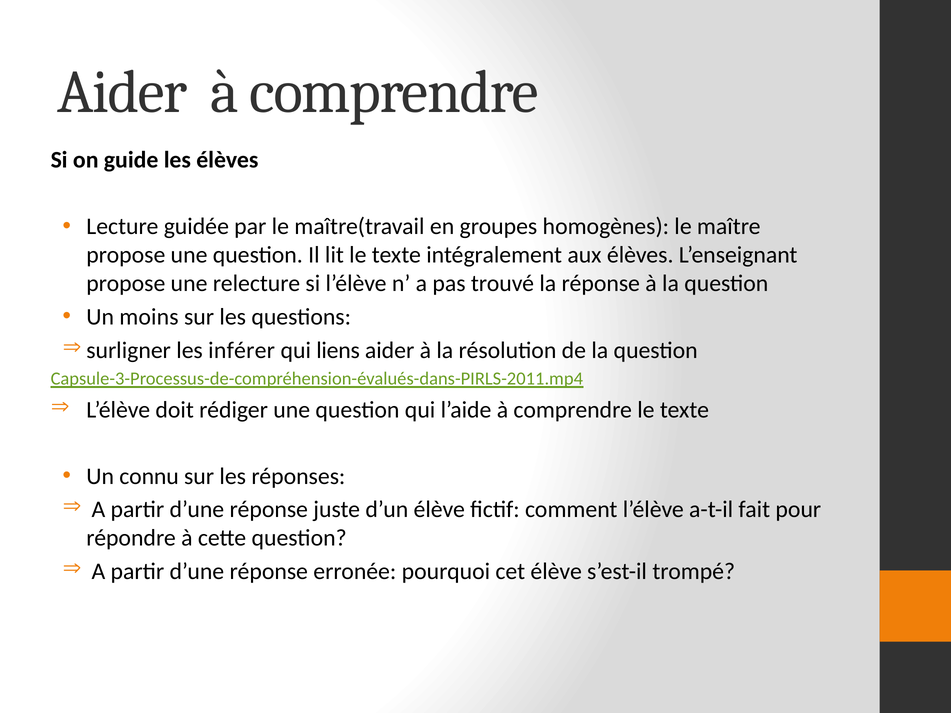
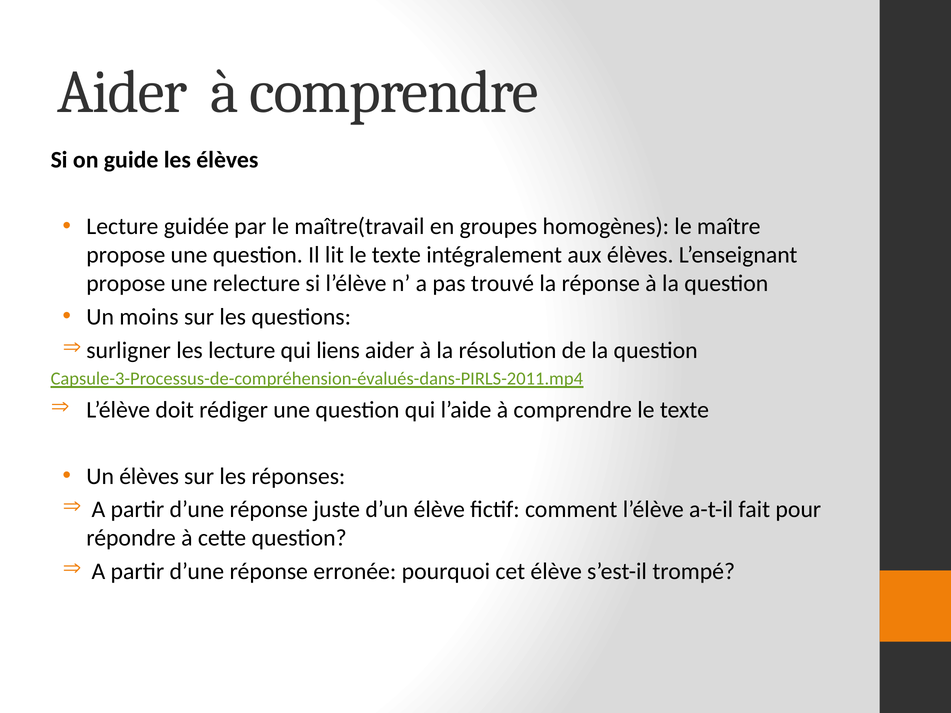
les inférer: inférer -> lecture
Un connu: connu -> élèves
